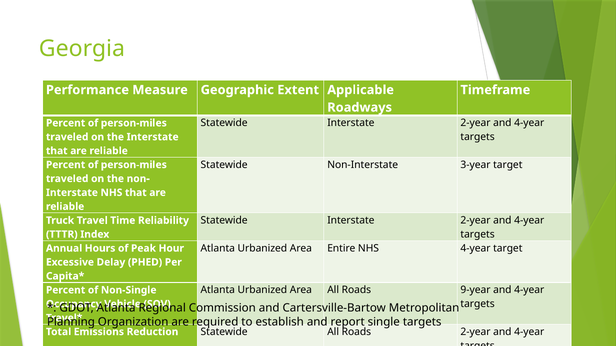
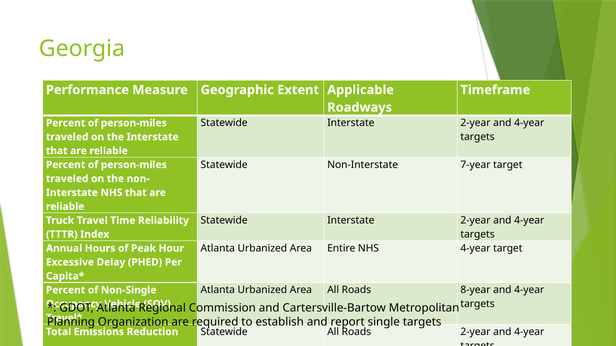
3-year: 3-year -> 7-year
9-year: 9-year -> 8-year
